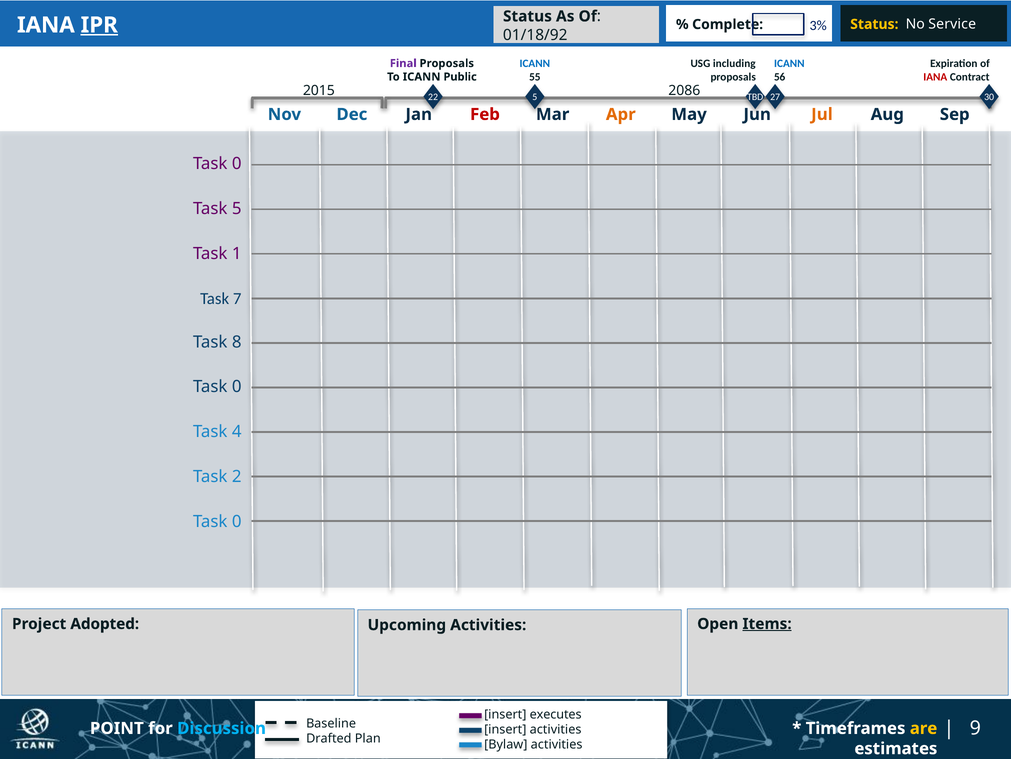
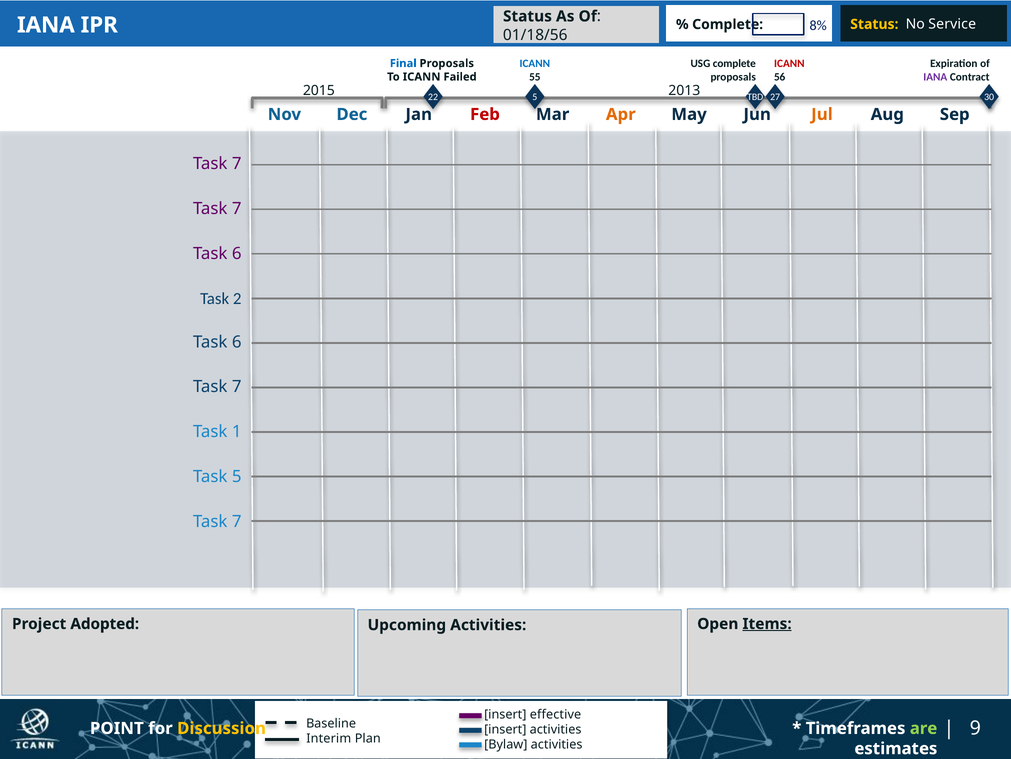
IPR underline: present -> none
3%: 3% -> 8%
01/18/92: 01/18/92 -> 01/18/56
USG including: including -> complete
ICANN at (789, 63) colour: blue -> red
Final colour: purple -> blue
IANA at (935, 77) colour: red -> purple
Public: Public -> Failed
2086: 2086 -> 2013
0 at (237, 163): 0 -> 7
5 at (237, 209): 5 -> 7
1 at (237, 254): 1 -> 6
7: 7 -> 2
8 at (237, 342): 8 -> 6
0 at (237, 386): 0 -> 7
4: 4 -> 1
Task 2: 2 -> 5
0 at (237, 521): 0 -> 7
executes: executes -> effective
Discussion colour: light blue -> yellow
are colour: yellow -> light green
Drafted: Drafted -> Interim
